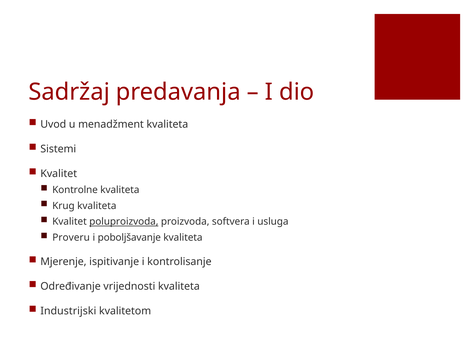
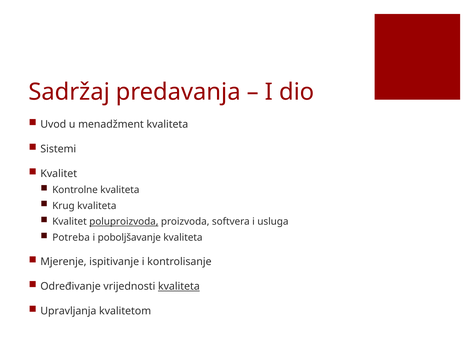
Proveru: Proveru -> Potreba
kvaliteta at (179, 286) underline: none -> present
Industrijski: Industrijski -> Upravljanja
